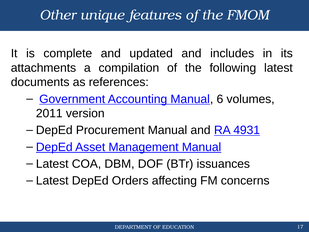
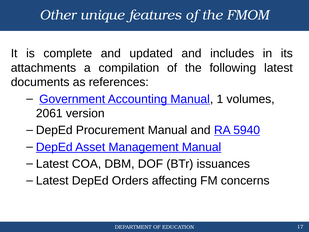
6: 6 -> 1
2011: 2011 -> 2061
4931: 4931 -> 5940
